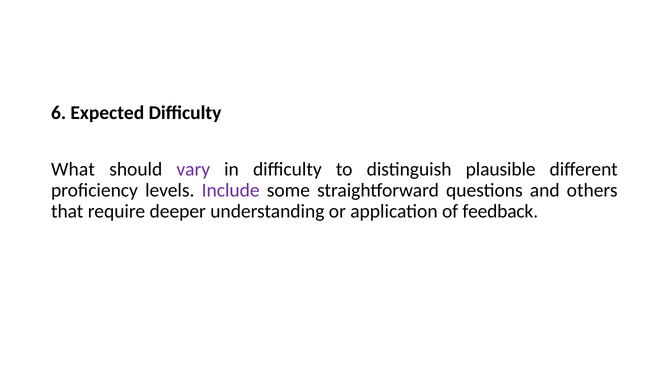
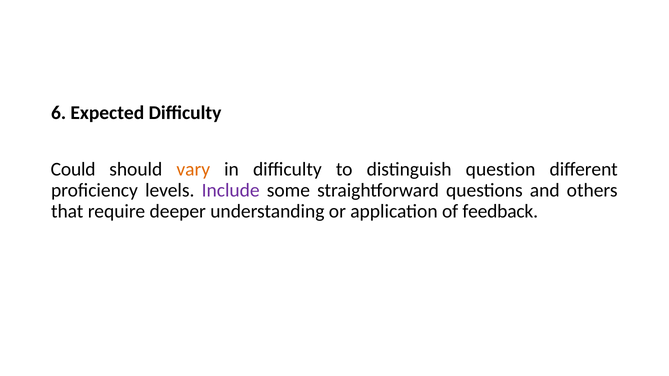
What: What -> Could
vary colour: purple -> orange
plausible: plausible -> question
